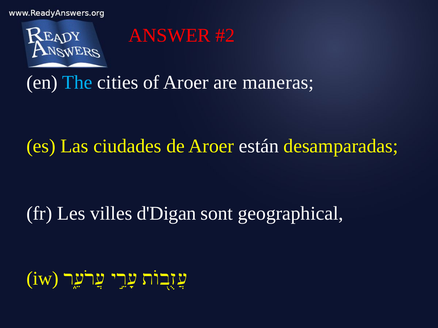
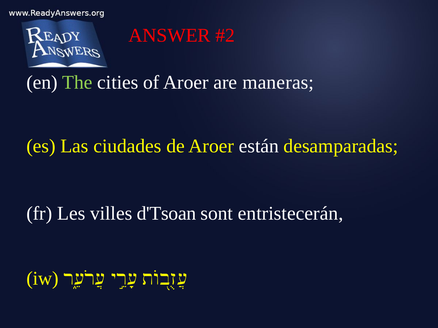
The colour: light blue -> light green
d'Digan: d'Digan -> d'Tsoan
geographical: geographical -> entristecerán
